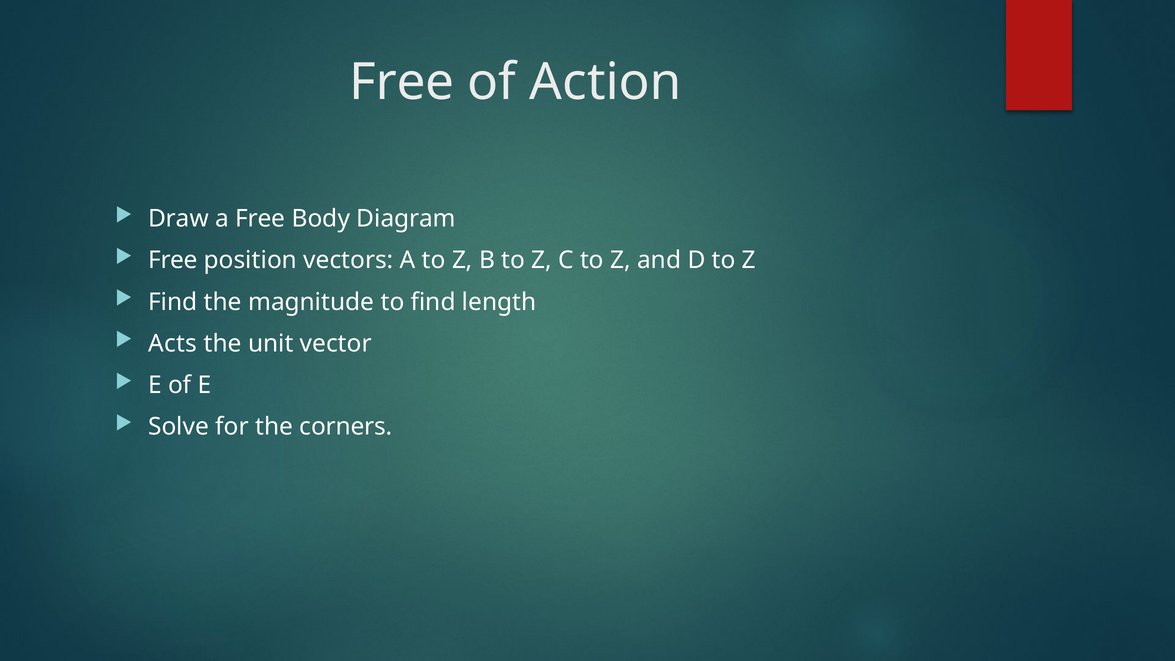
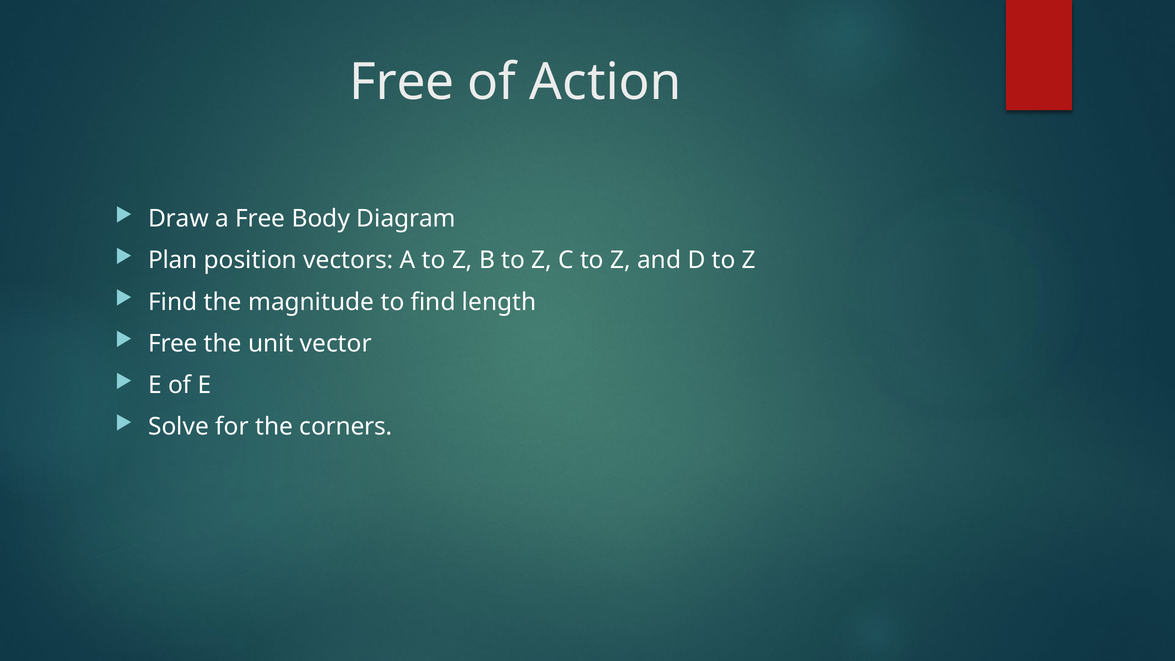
Free at (173, 260): Free -> Plan
Acts at (173, 344): Acts -> Free
